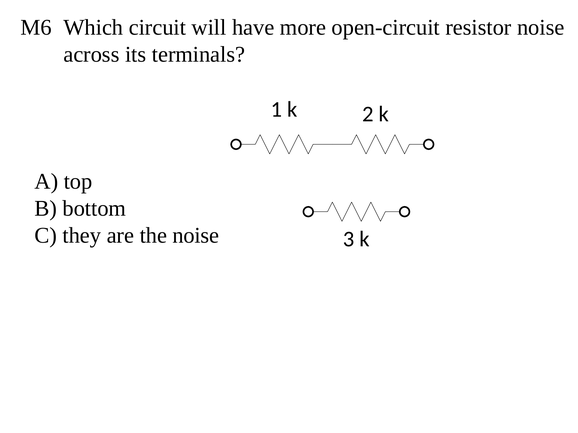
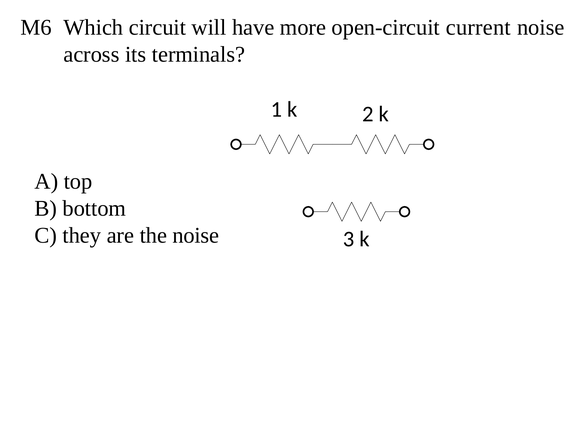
resistor: resistor -> current
